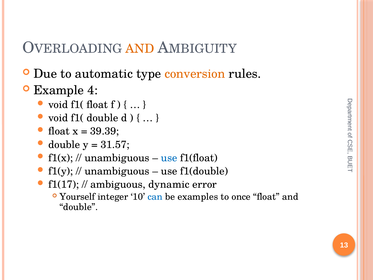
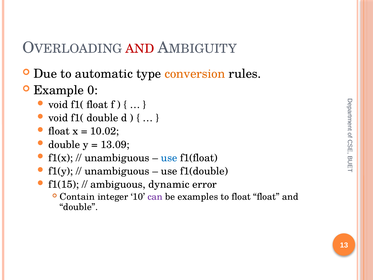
AND at (140, 49) colour: orange -> red
4: 4 -> 0
39.39: 39.39 -> 10.02
31.57: 31.57 -> 13.09
f1(17: f1(17 -> f1(15
Yourself: Yourself -> Contain
can colour: blue -> purple
to once: once -> float
